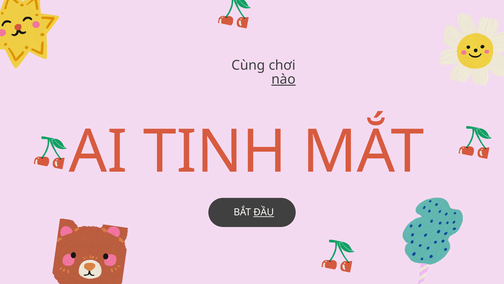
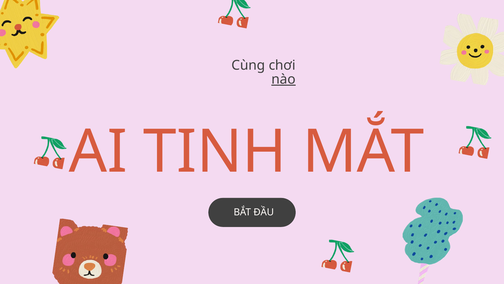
ĐẦU underline: present -> none
